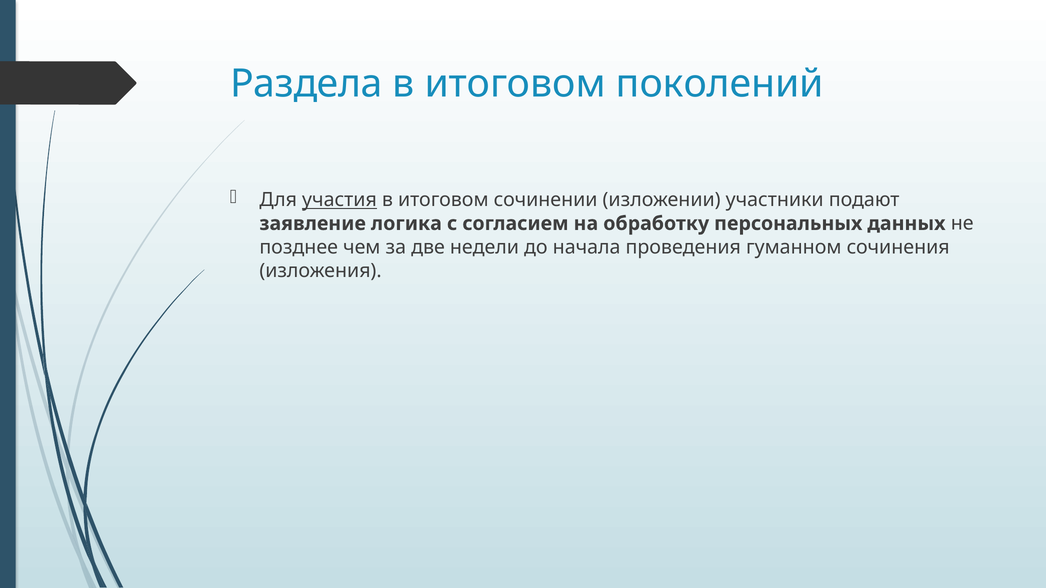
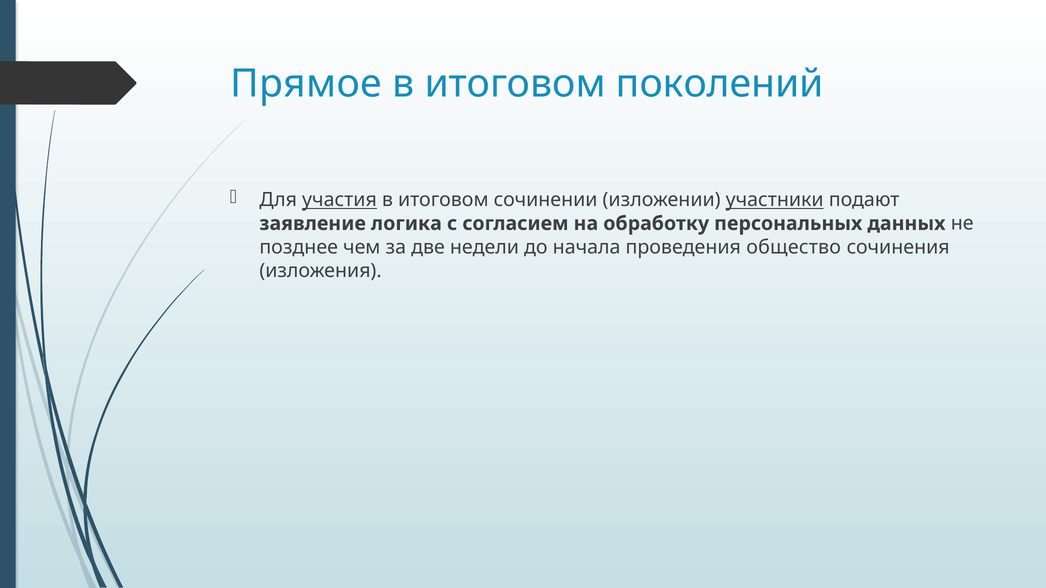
Раздела: Раздела -> Прямое
участники underline: none -> present
гуманном: гуманном -> общество
